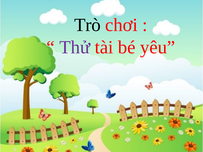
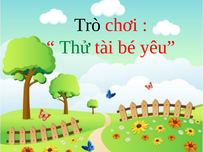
Thử colour: purple -> green
